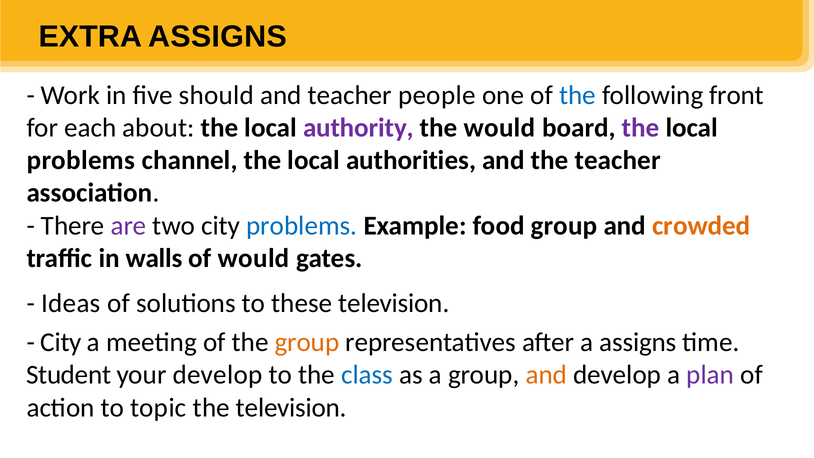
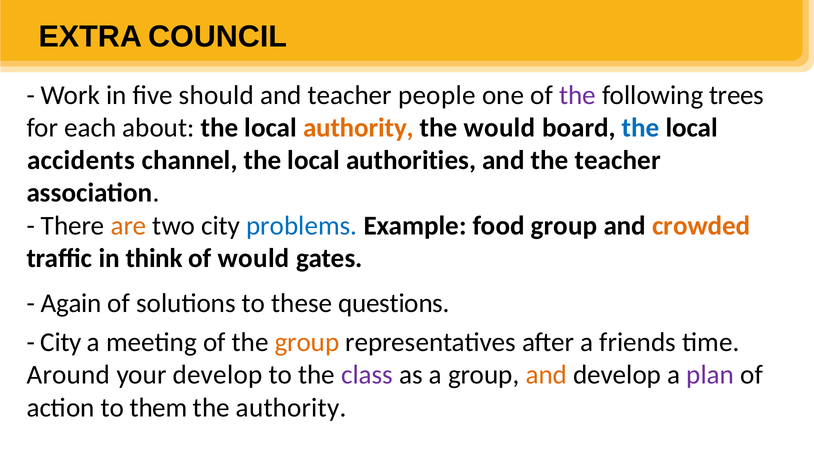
EXTRA ASSIGNS: ASSIGNS -> COUNCIL
the at (578, 95) colour: blue -> purple
front: front -> trees
authority at (358, 128) colour: purple -> orange
the at (641, 128) colour: purple -> blue
problems at (81, 160): problems -> accidents
are colour: purple -> orange
walls: walls -> think
Ideas: Ideas -> Again
these television: television -> questions
a assigns: assigns -> friends
Student: Student -> Around
class colour: blue -> purple
topic: topic -> them
the television: television -> authority
